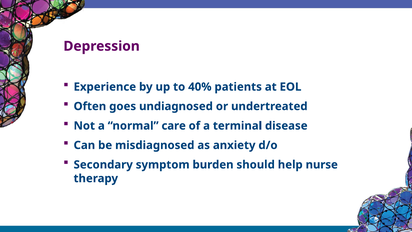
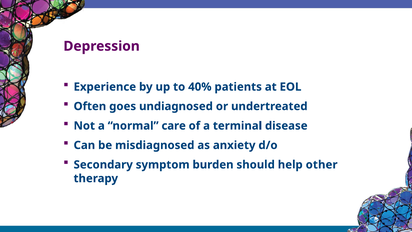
nurse: nurse -> other
